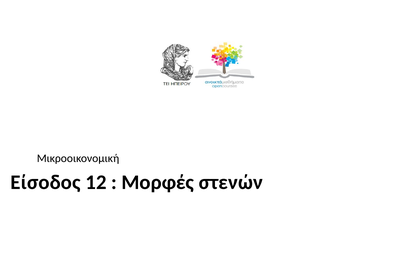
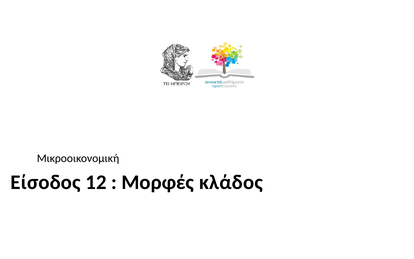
στενών: στενών -> κλάδος
